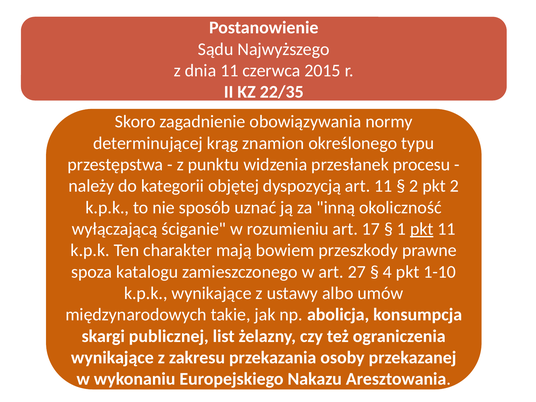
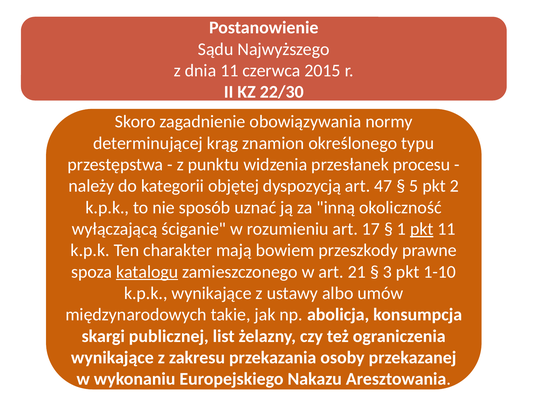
22/35: 22/35 -> 22/30
art 11: 11 -> 47
2 at (414, 186): 2 -> 5
katalogu underline: none -> present
27: 27 -> 21
4: 4 -> 3
